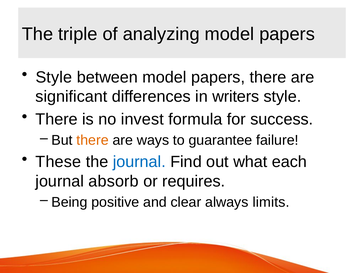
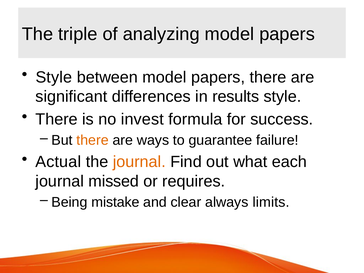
writers: writers -> results
These: These -> Actual
journal at (139, 162) colour: blue -> orange
absorb: absorb -> missed
positive: positive -> mistake
